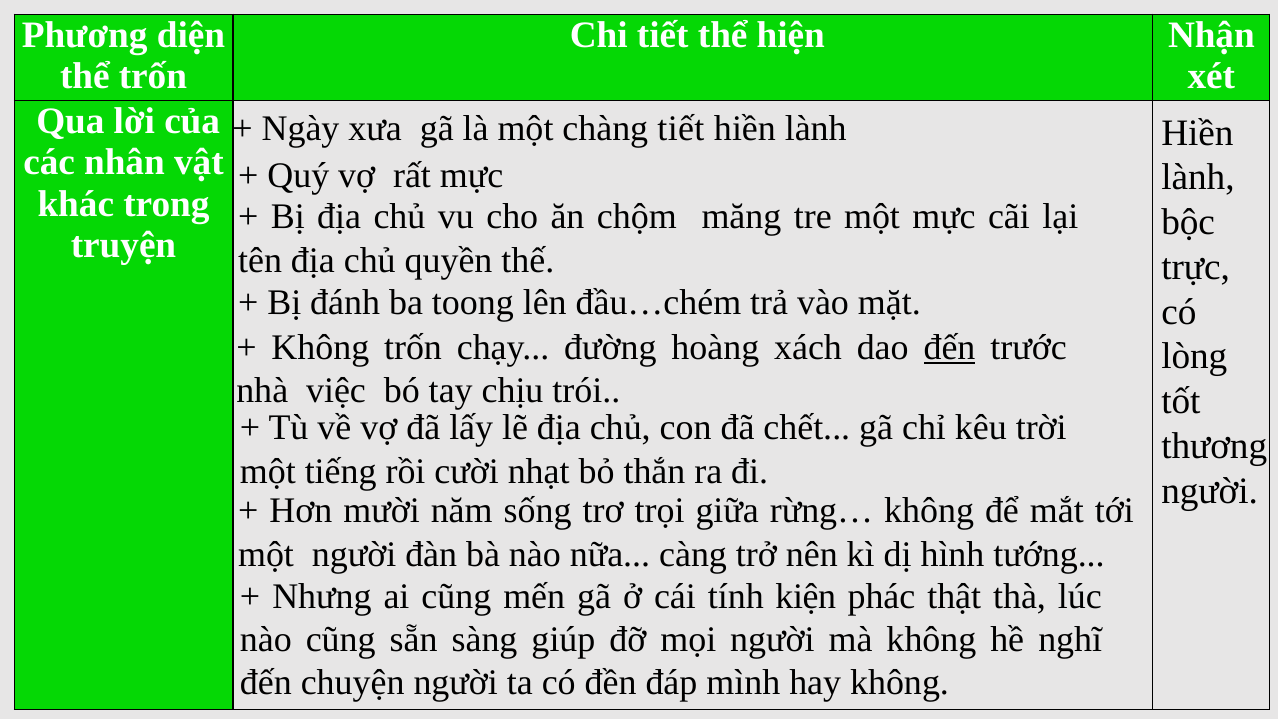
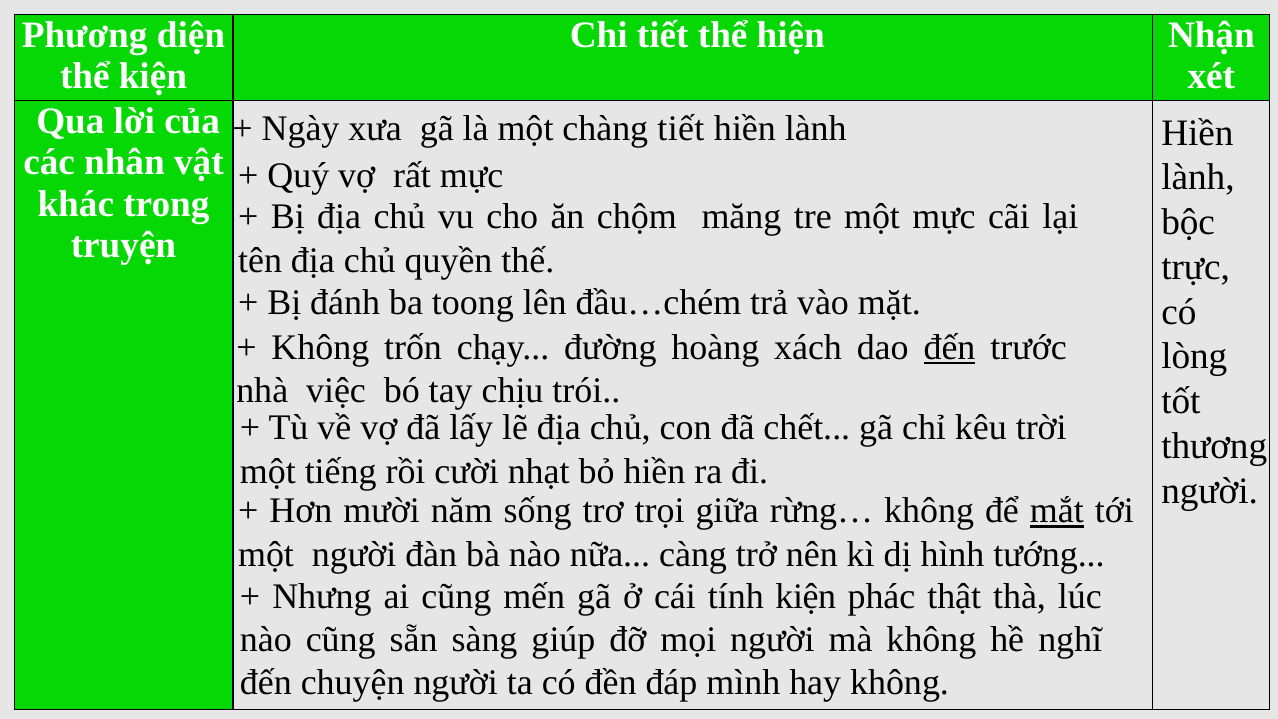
thể trốn: trốn -> kiện
bỏ thắn: thắn -> hiền
mắt underline: none -> present
